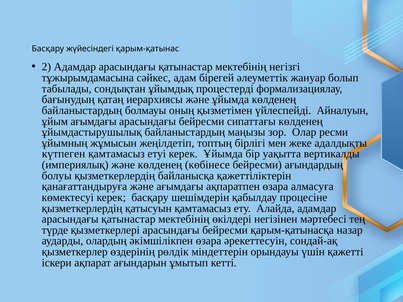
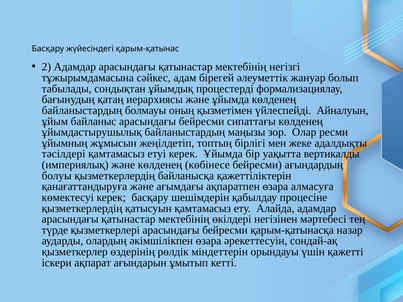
ұйым ағымдағы: ағымдағы -> байланыс
күтпеген: күтпеген -> тәсілдері
